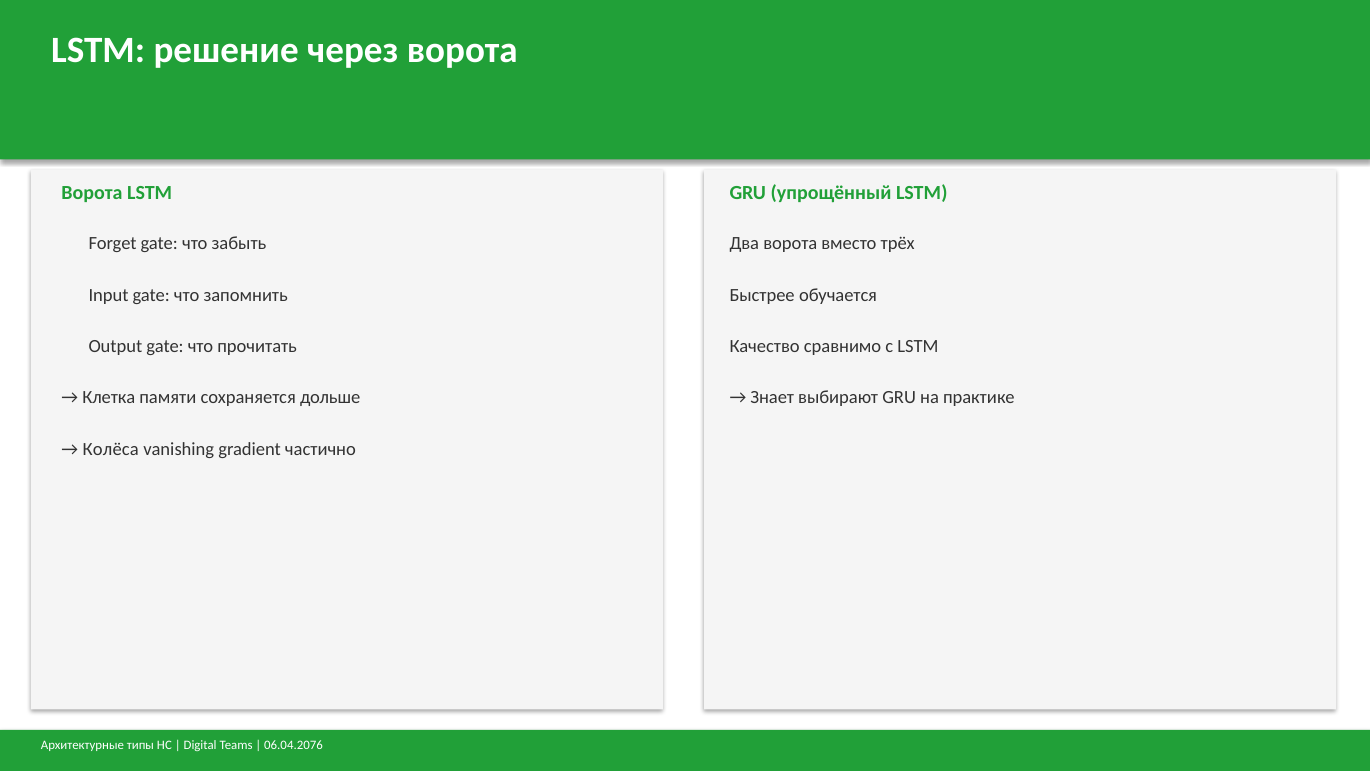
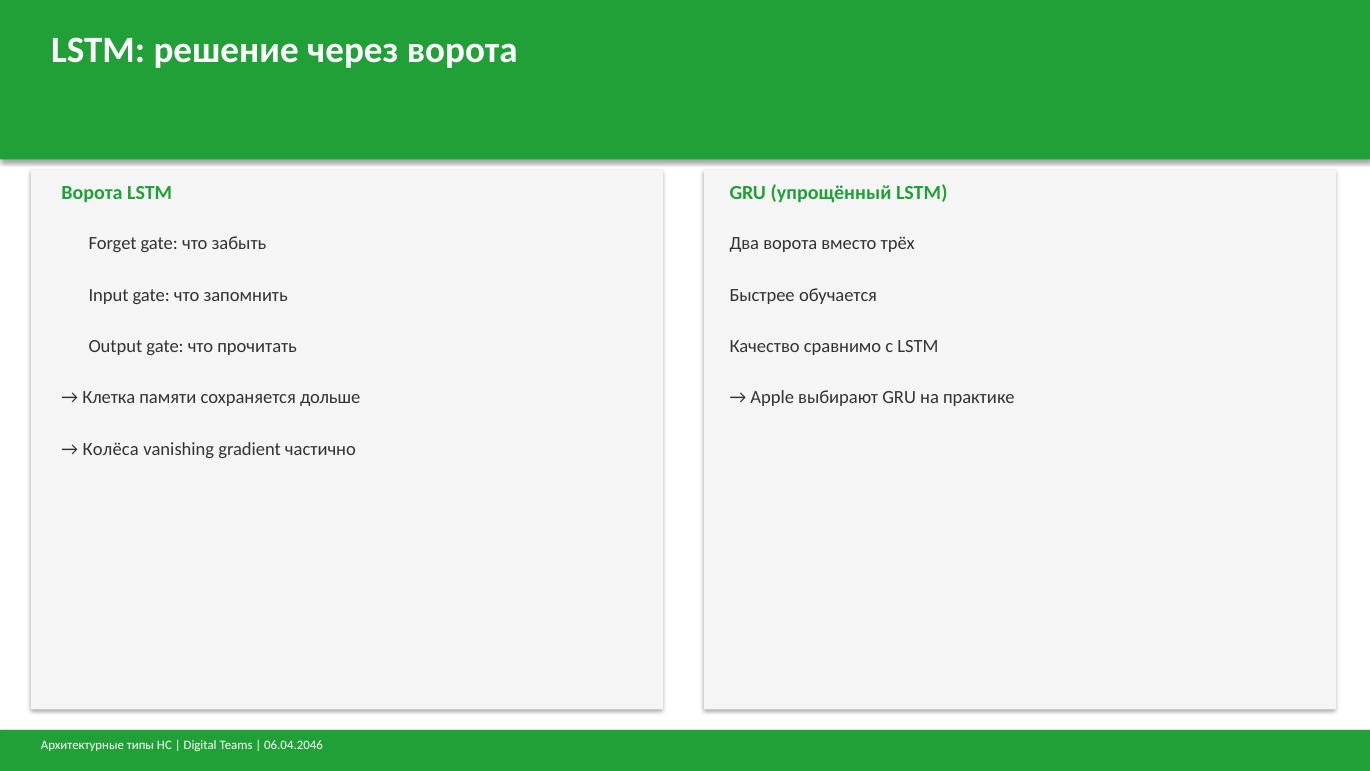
Знает: Знает -> Apple
06.04.2076: 06.04.2076 -> 06.04.2046
